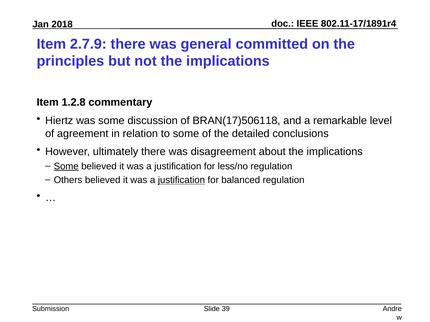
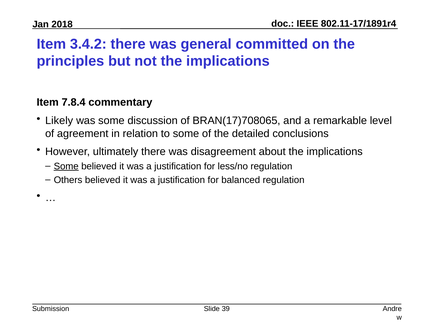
2.7.9: 2.7.9 -> 3.4.2
1.2.8: 1.2.8 -> 7.8.4
Hiertz: Hiertz -> Likely
BRAN(17)506118: BRAN(17)506118 -> BRAN(17)708065
justification at (181, 180) underline: present -> none
